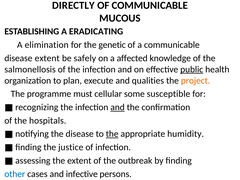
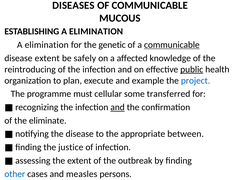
DIRECTLY: DIRECTLY -> DISEASES
ESTABLISHING A ERADICATING: ERADICATING -> ELIMINATION
communicable at (172, 45) underline: none -> present
salmonellosis: salmonellosis -> reintroducing
qualities: qualities -> example
project colour: orange -> blue
susceptible: susceptible -> transferred
hospitals: hospitals -> eliminate
the at (112, 134) underline: present -> none
humidity: humidity -> between
infective: infective -> measles
